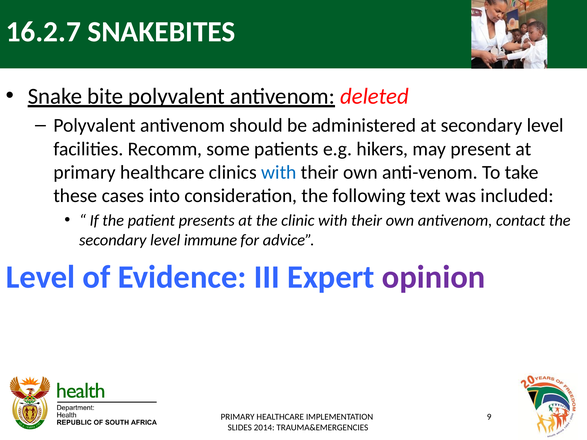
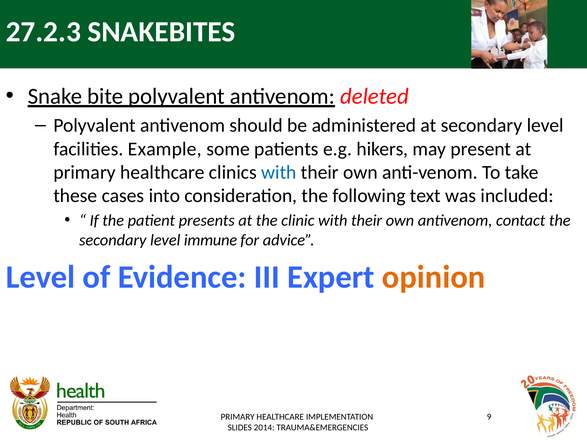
16.2.7: 16.2.7 -> 27.2.3
Recomm: Recomm -> Example
opinion colour: purple -> orange
